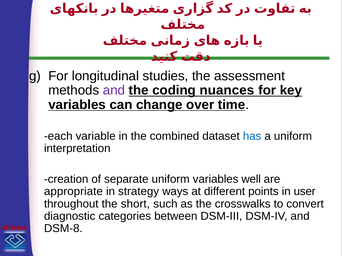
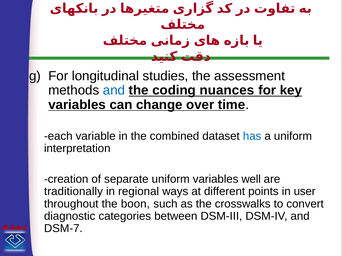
and at (114, 91) colour: purple -> blue
appropriate: appropriate -> traditionally
strategy: strategy -> regional
short: short -> boon
DSM-8: DSM-8 -> DSM-7
